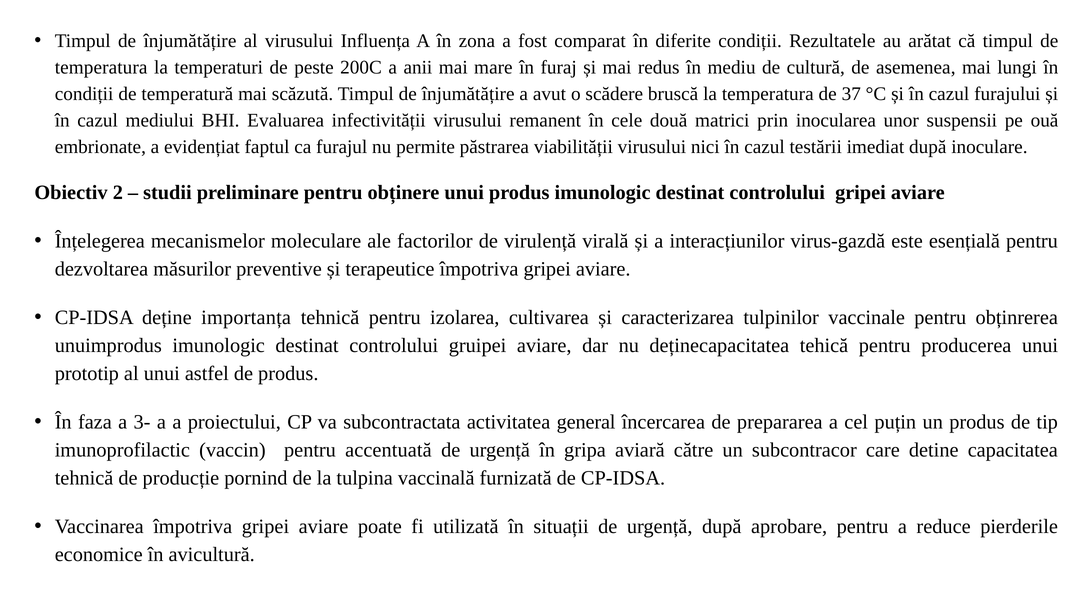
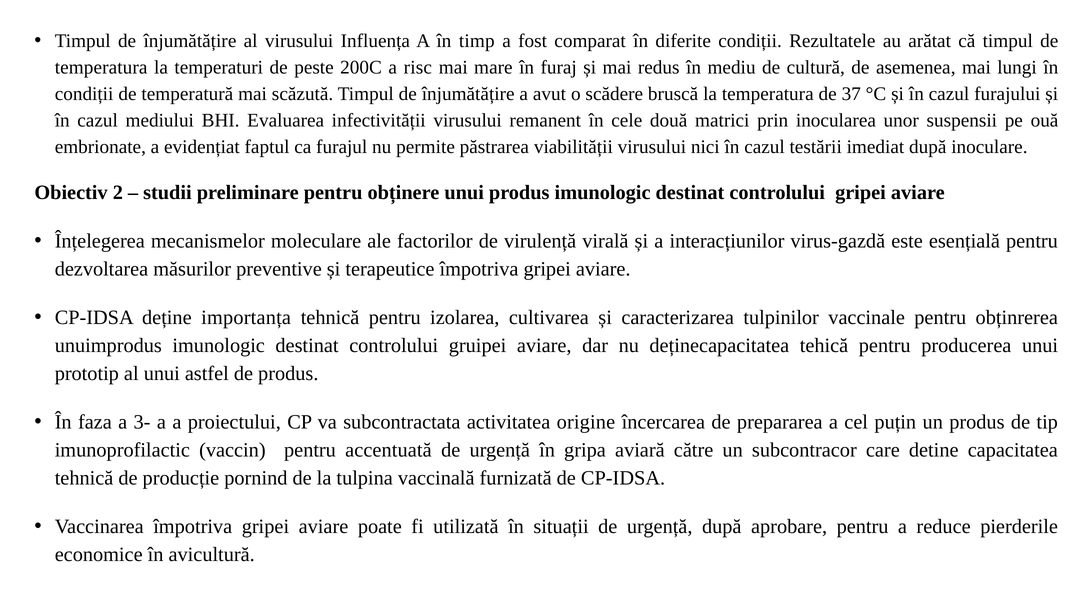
zona: zona -> timp
anii: anii -> risc
general: general -> origine
